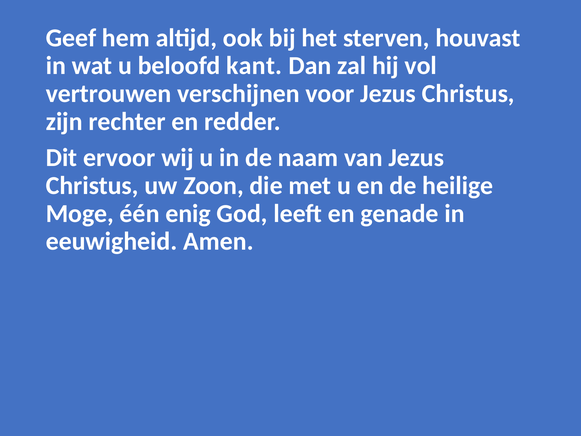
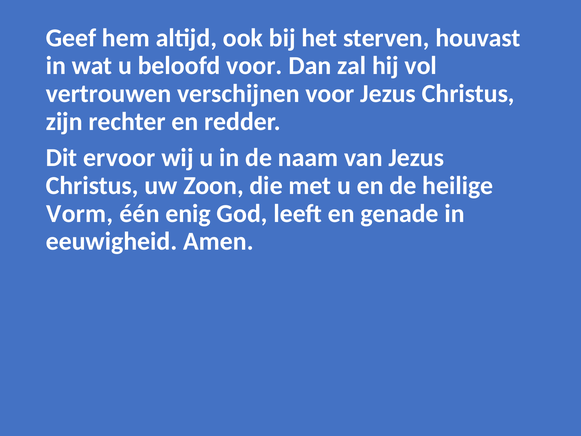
beloofd kant: kant -> voor
Moge: Moge -> Vorm
